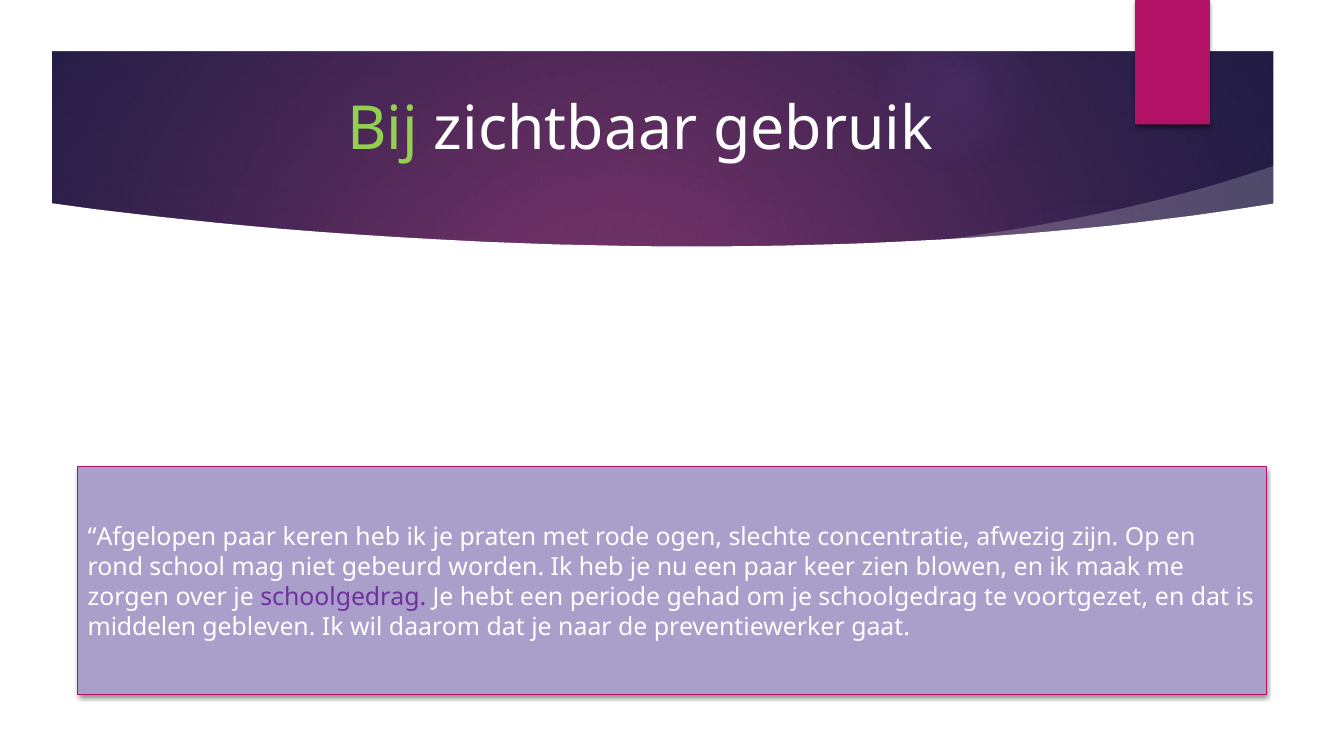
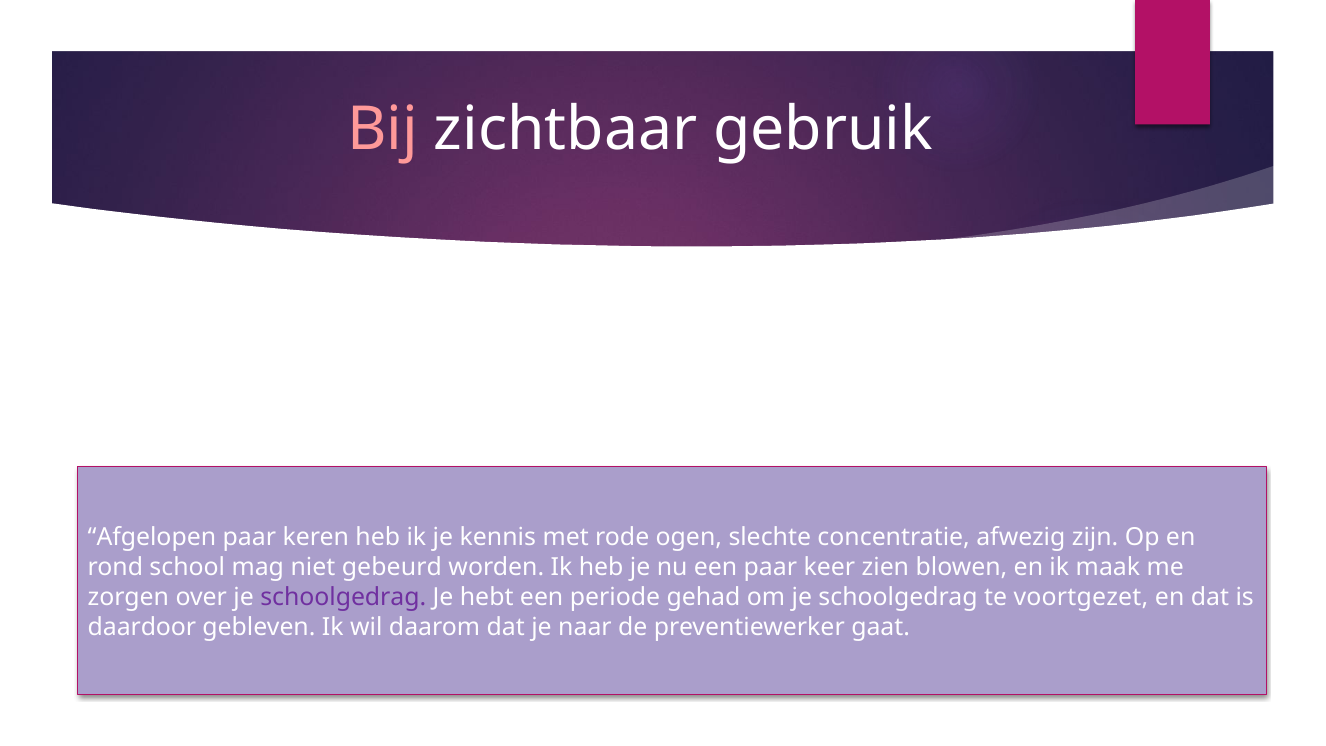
Bij colour: light green -> pink
praten: praten -> kennis
middelen: middelen -> daardoor
